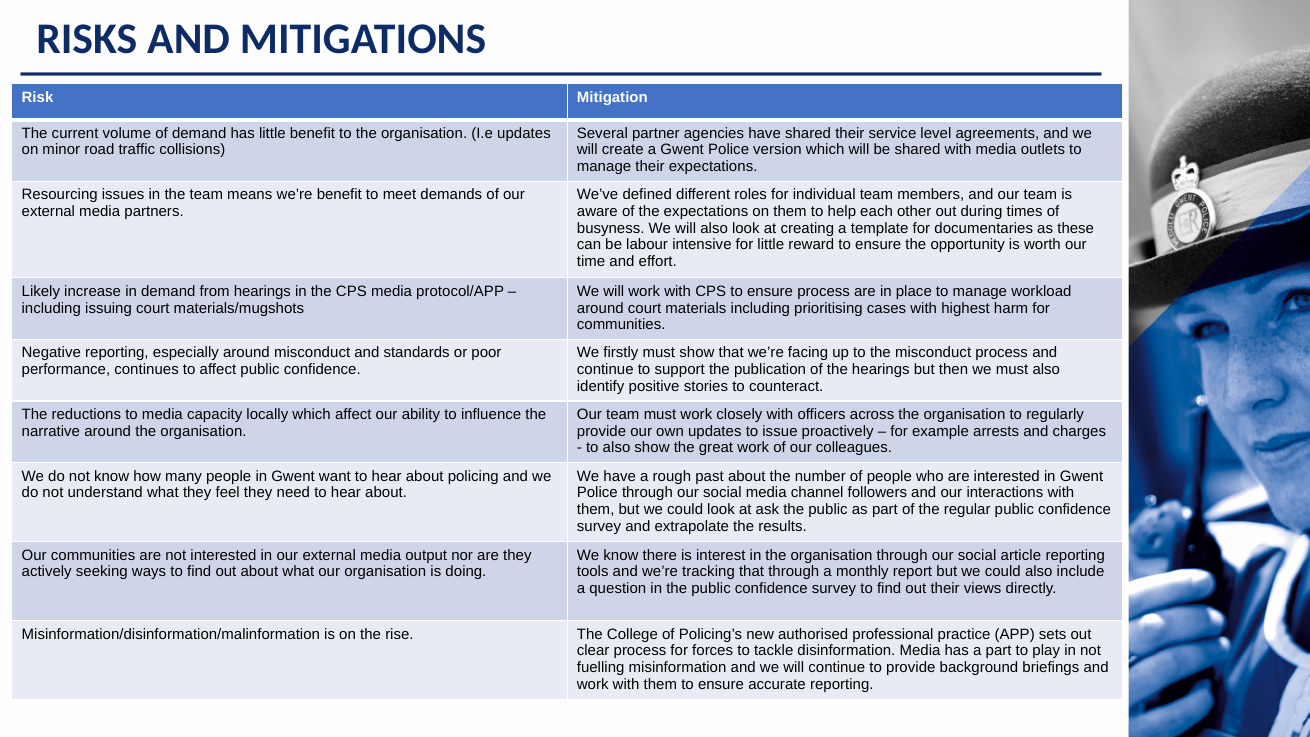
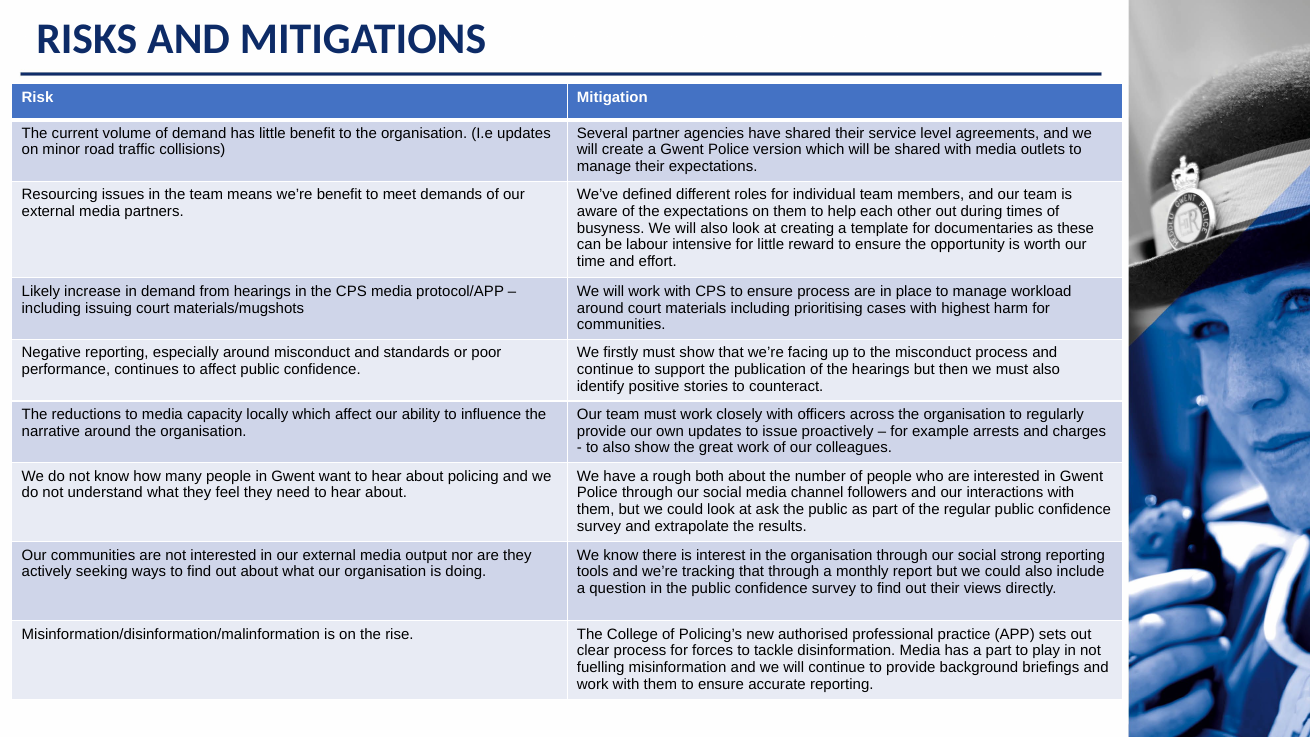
past: past -> both
article: article -> strong
